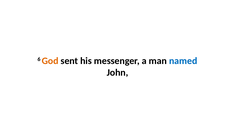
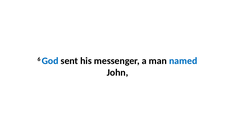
God colour: orange -> blue
